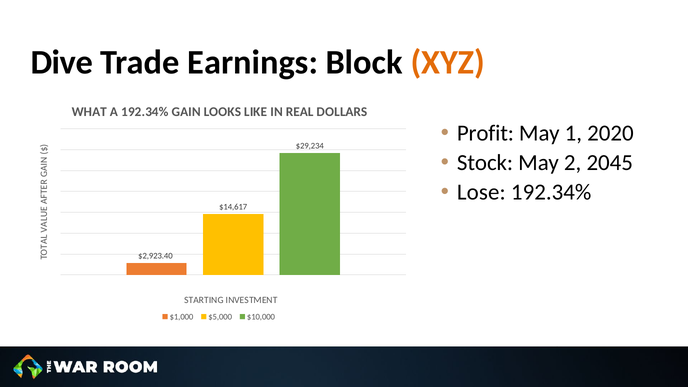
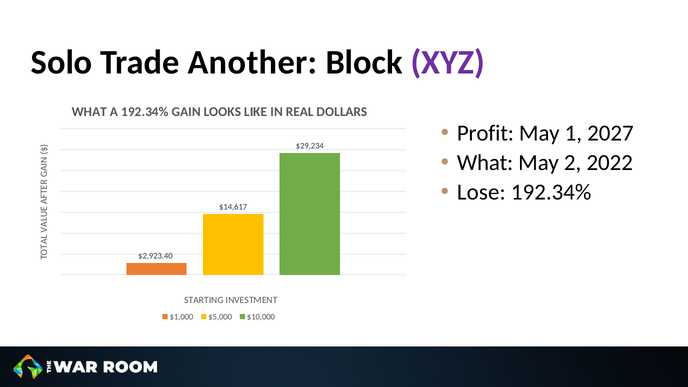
Dive: Dive -> Solo
Earnings: Earnings -> Another
XYZ colour: orange -> purple
2020: 2020 -> 2027
Stock at (485, 163): Stock -> What
2045: 2045 -> 2022
